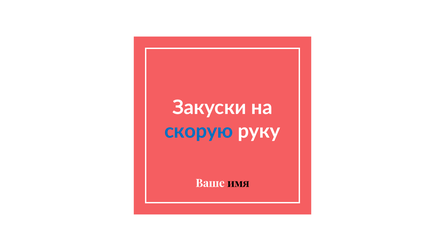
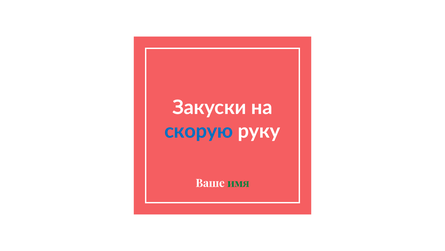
имя colour: black -> green
